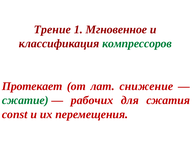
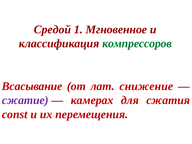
Трение: Трение -> Средой
Протекает: Протекает -> Всасывание
сжатие colour: green -> purple
рабочих: рабочих -> камерах
